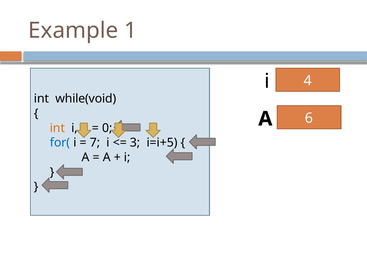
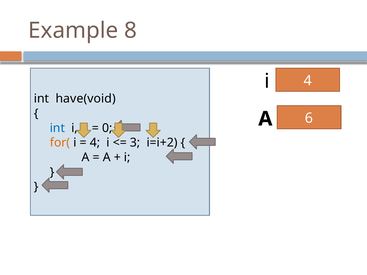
1: 1 -> 8
while(void: while(void -> have(void
int at (57, 128) colour: orange -> blue
for( colour: blue -> orange
7: 7 -> 4
i=i+5: i=i+5 -> i=i+2
